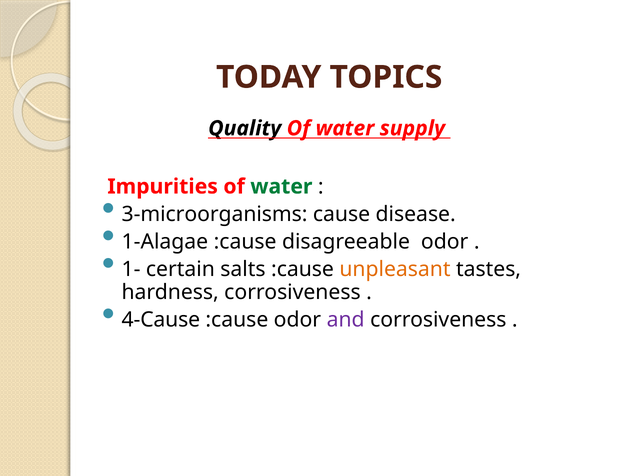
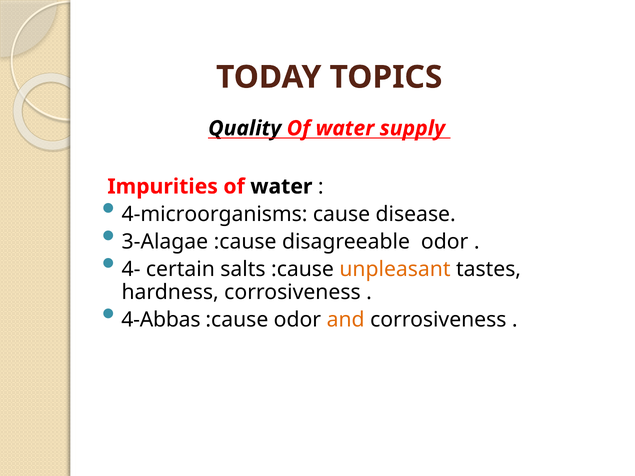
water at (281, 187) colour: green -> black
3-microorganisms: 3-microorganisms -> 4-microorganisms
1-Alagae: 1-Alagae -> 3-Alagae
1-: 1- -> 4-
4-Cause: 4-Cause -> 4-Abbas
and colour: purple -> orange
